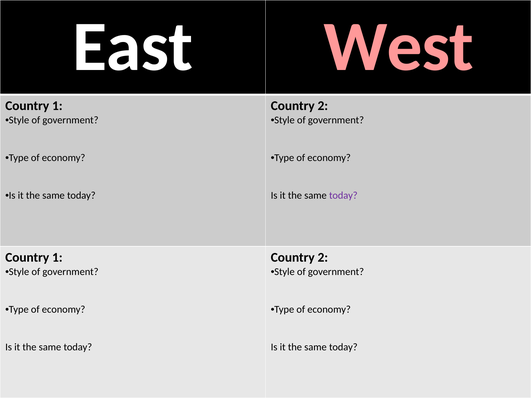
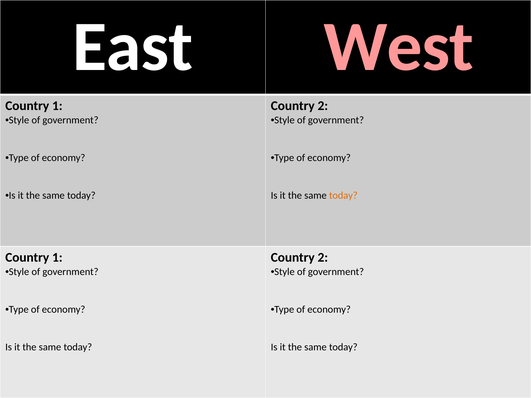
today at (343, 196) colour: purple -> orange
